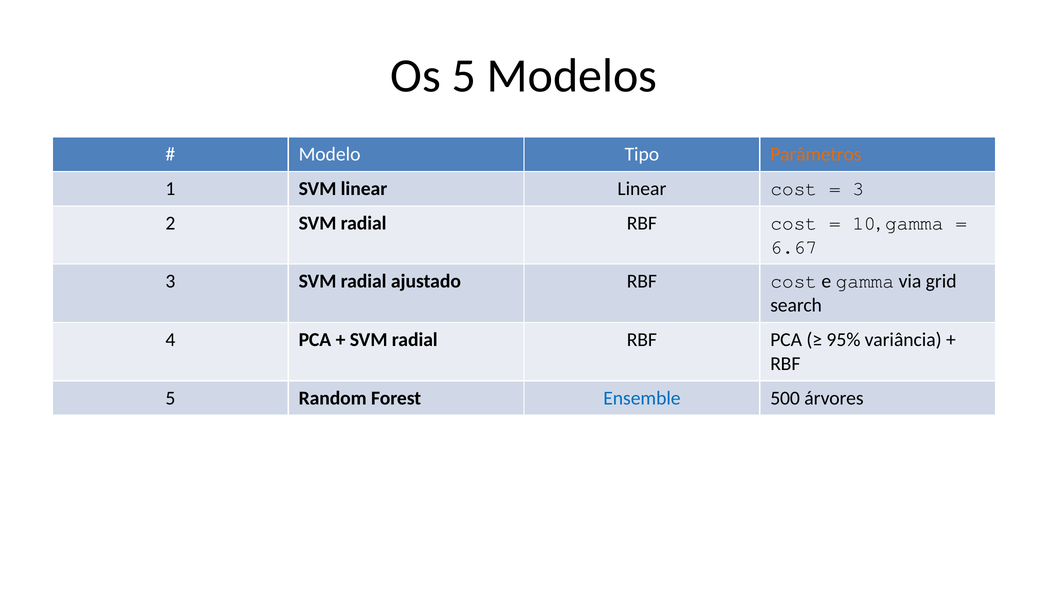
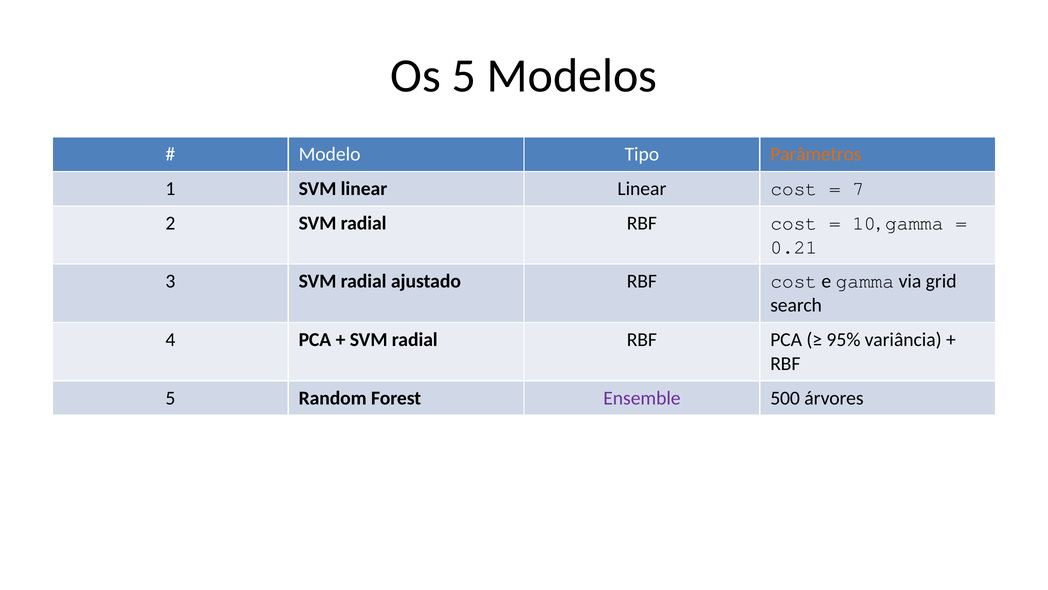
3 at (858, 189): 3 -> 7
6.67: 6.67 -> 0.21
Ensemble colour: blue -> purple
